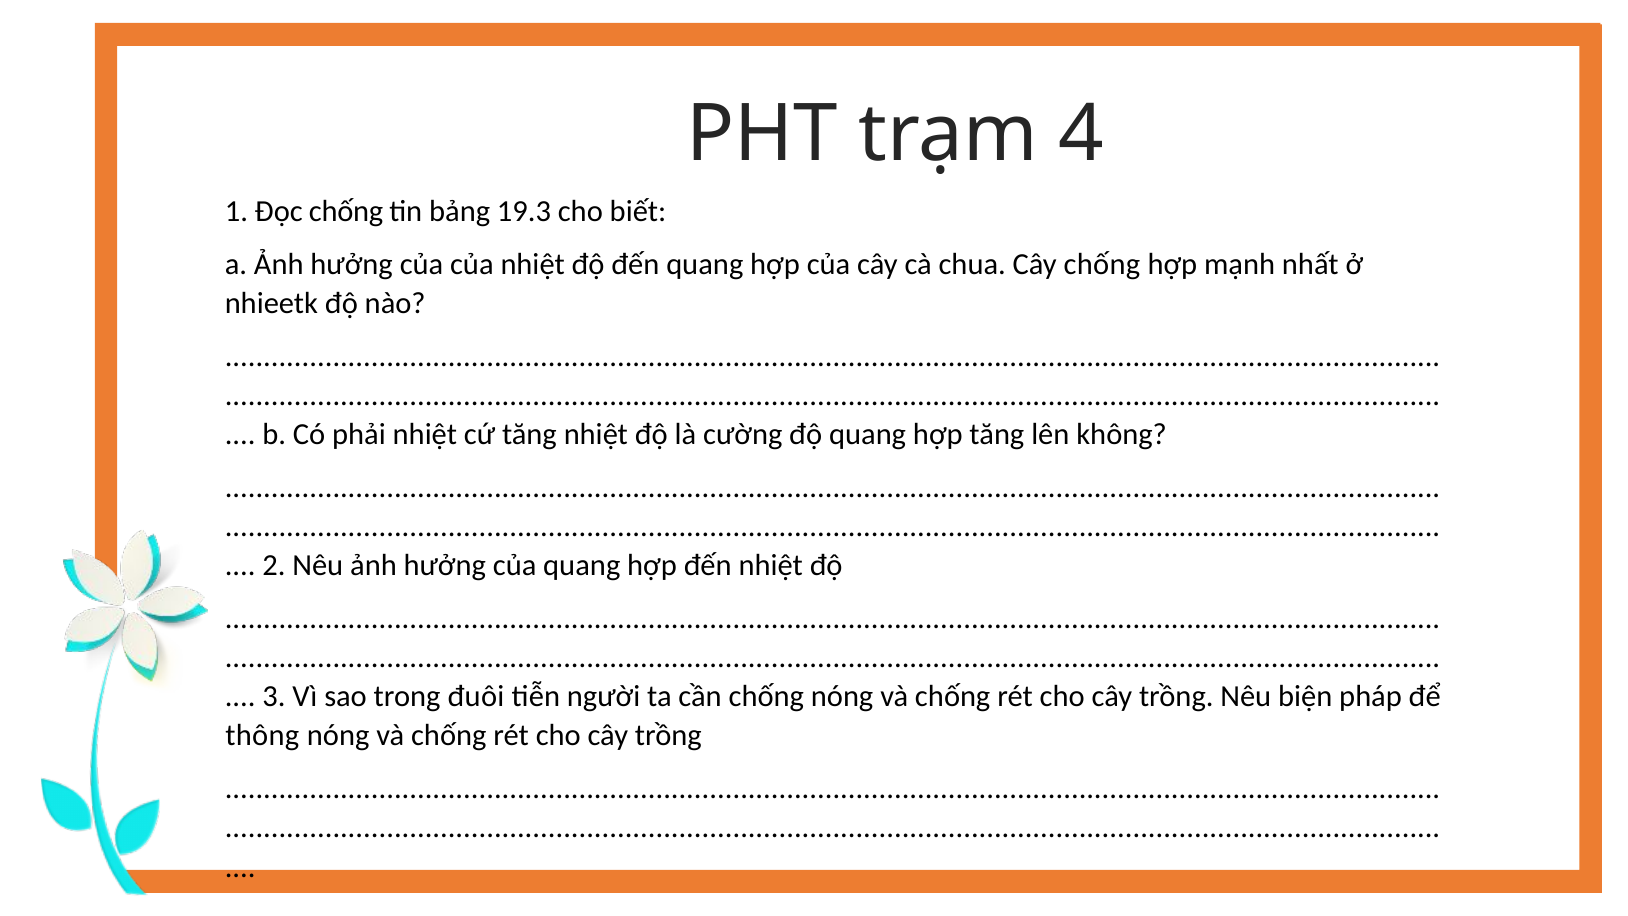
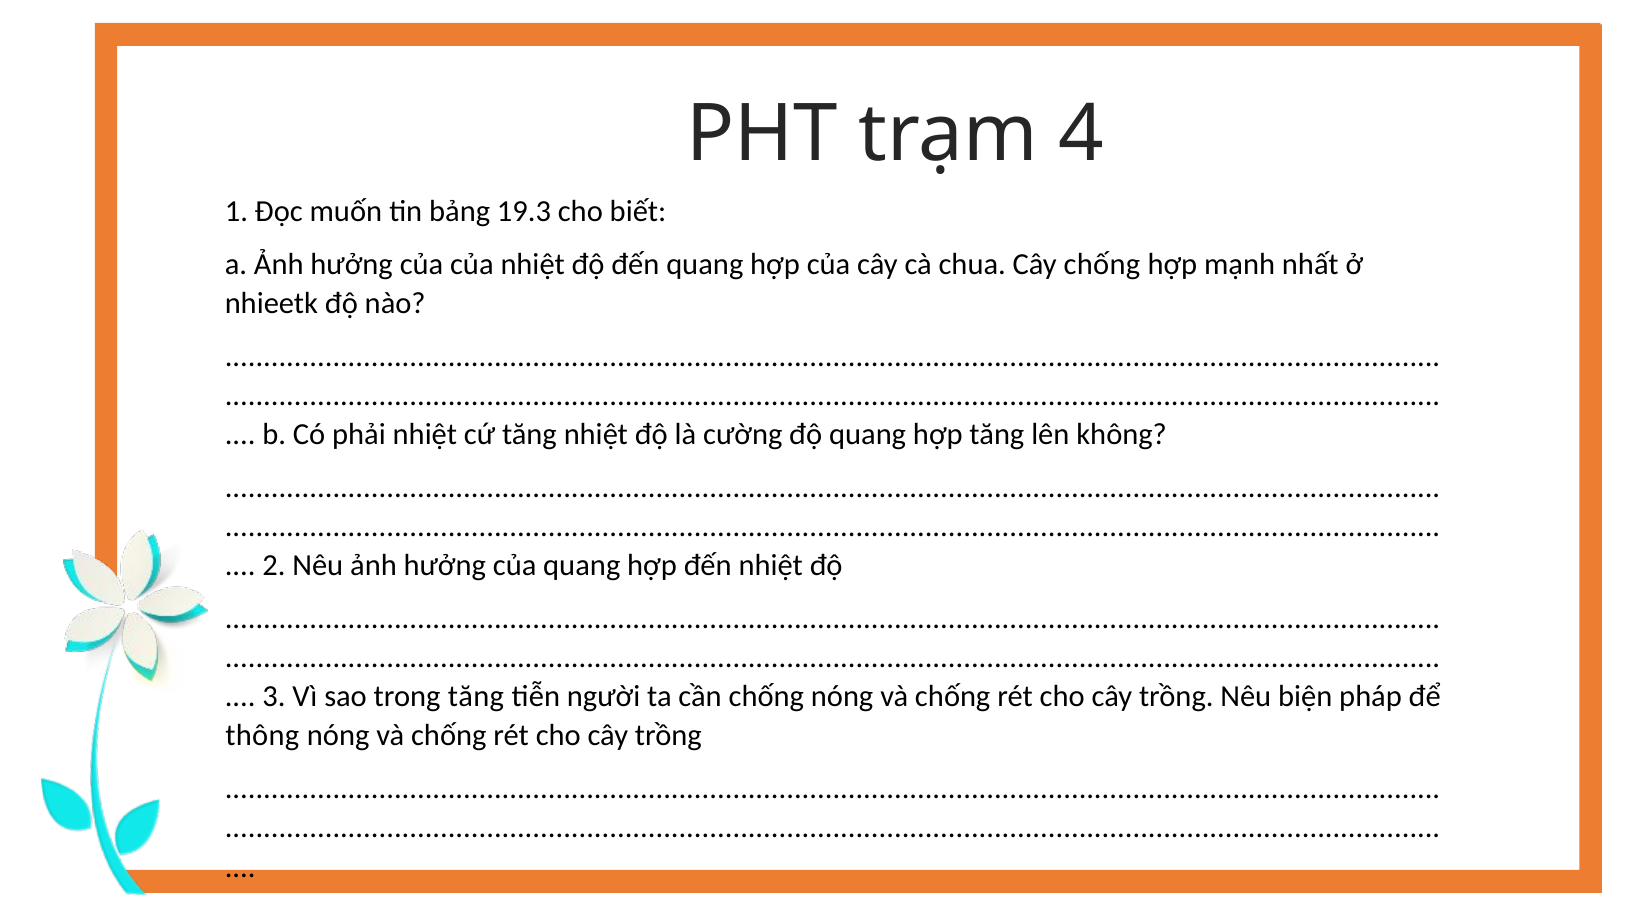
Đọc chống: chống -> muốn
trong đuôi: đuôi -> tăng
